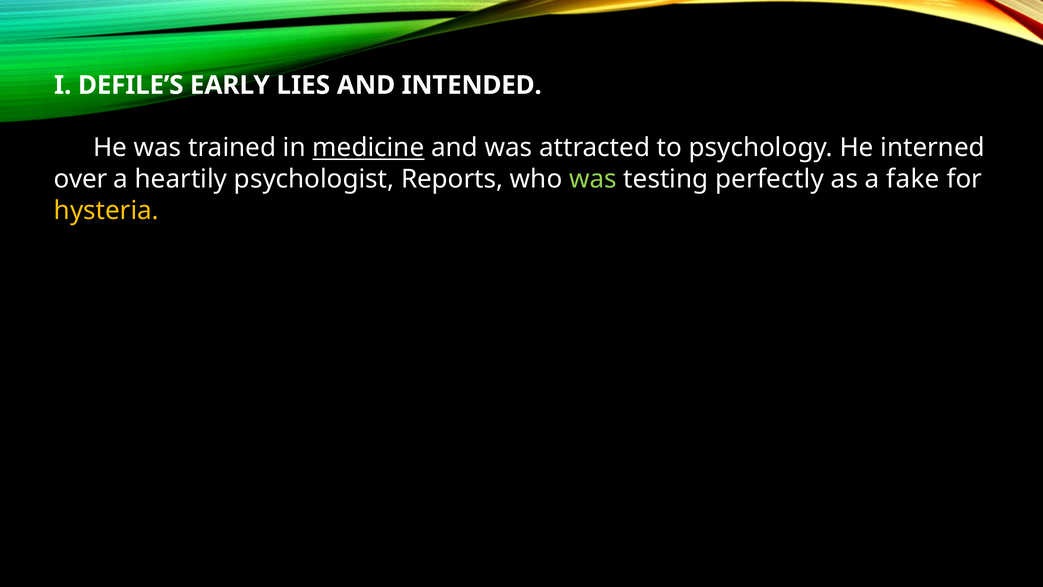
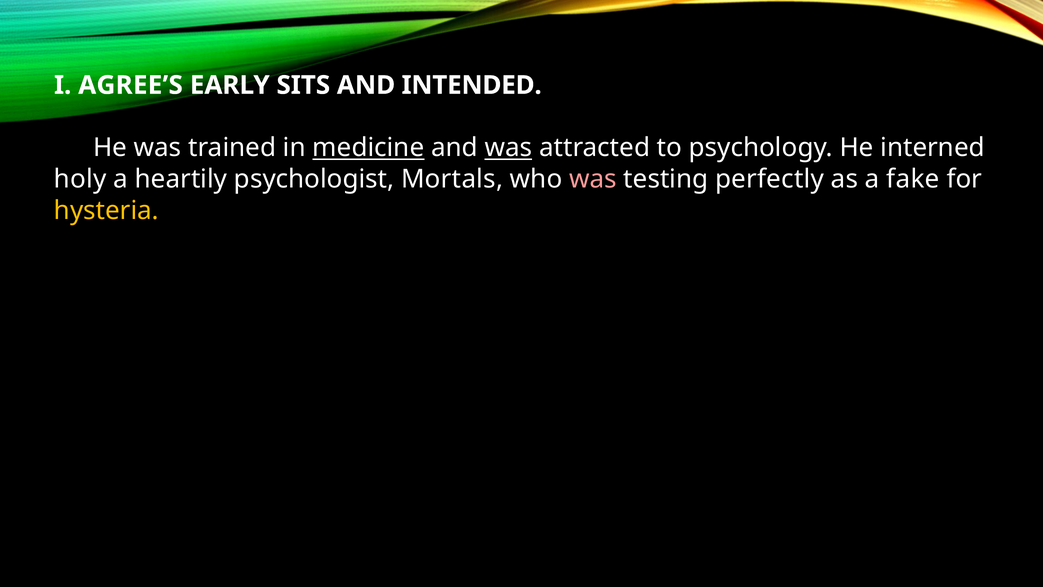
DEFILE’S: DEFILE’S -> AGREE’S
LIES: LIES -> SITS
was at (508, 148) underline: none -> present
over: over -> holy
Reports: Reports -> Mortals
was at (593, 179) colour: light green -> pink
